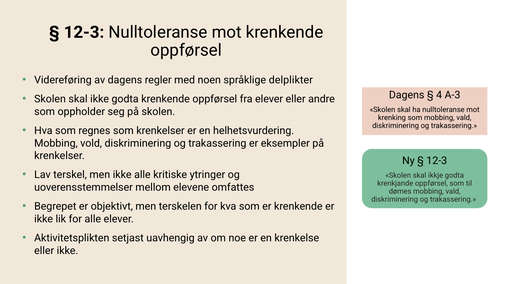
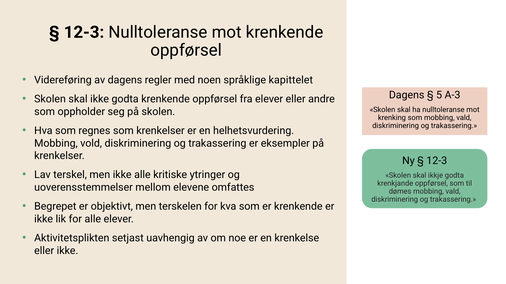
delplikter: delplikter -> kapittelet
4: 4 -> 5
